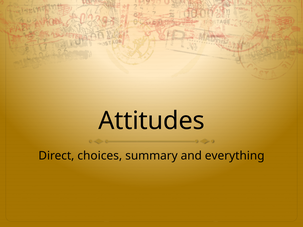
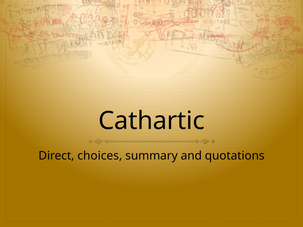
Attitudes: Attitudes -> Cathartic
everything: everything -> quotations
